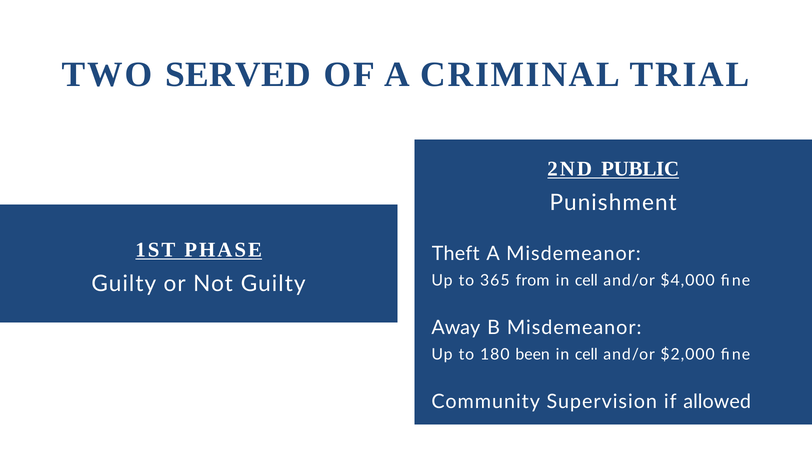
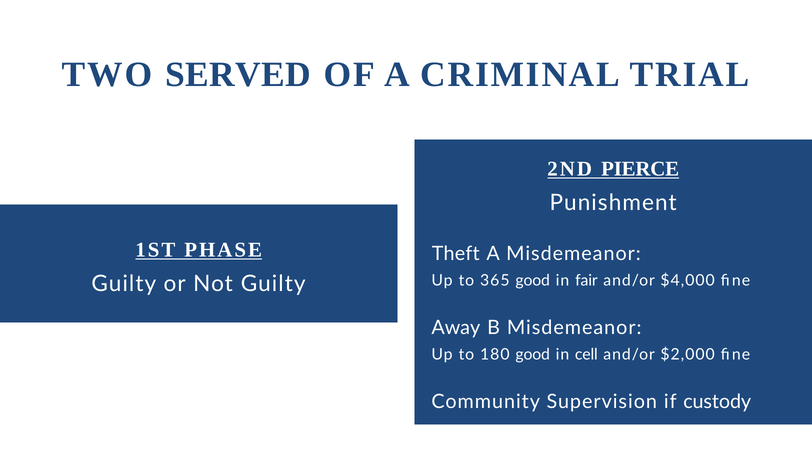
PUBLIC: PUBLIC -> PIERCE
365 from: from -> good
cell at (586, 280): cell -> fair
180 been: been -> good
allowed: allowed -> custody
